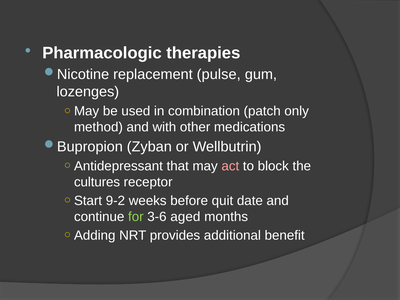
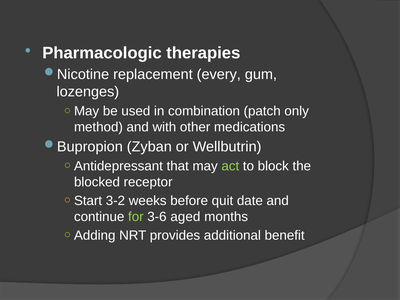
pulse: pulse -> every
act colour: pink -> light green
cultures: cultures -> blocked
9-2: 9-2 -> 3-2
